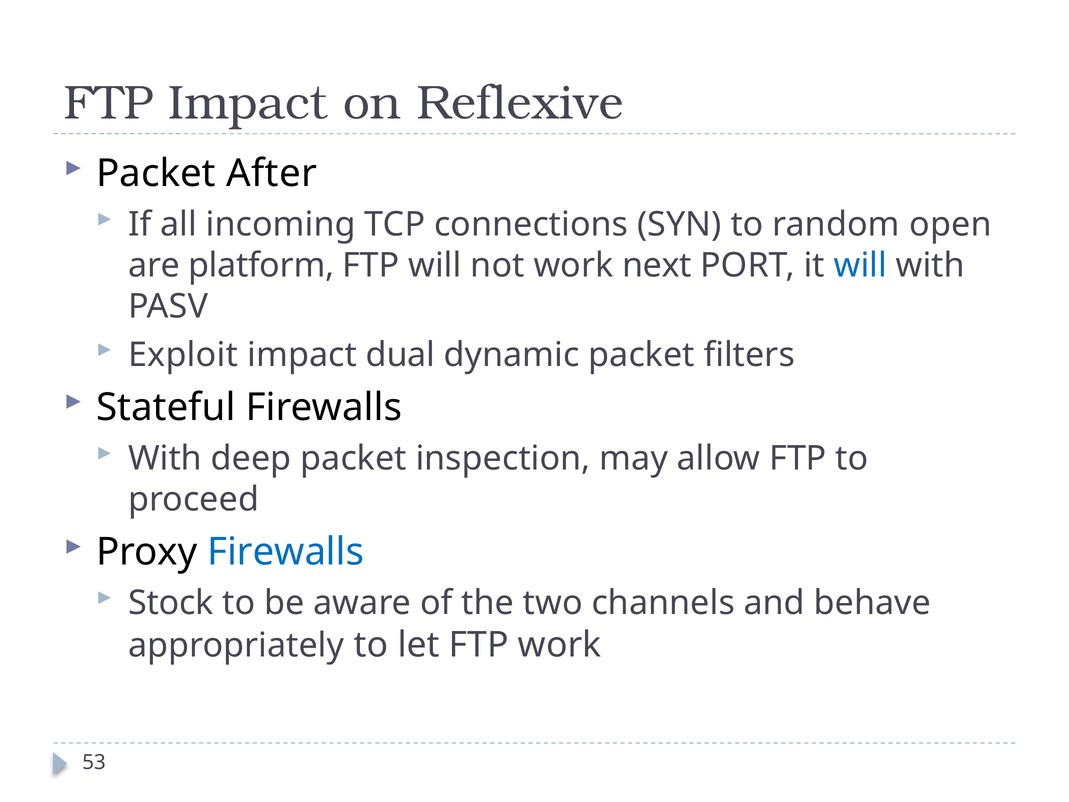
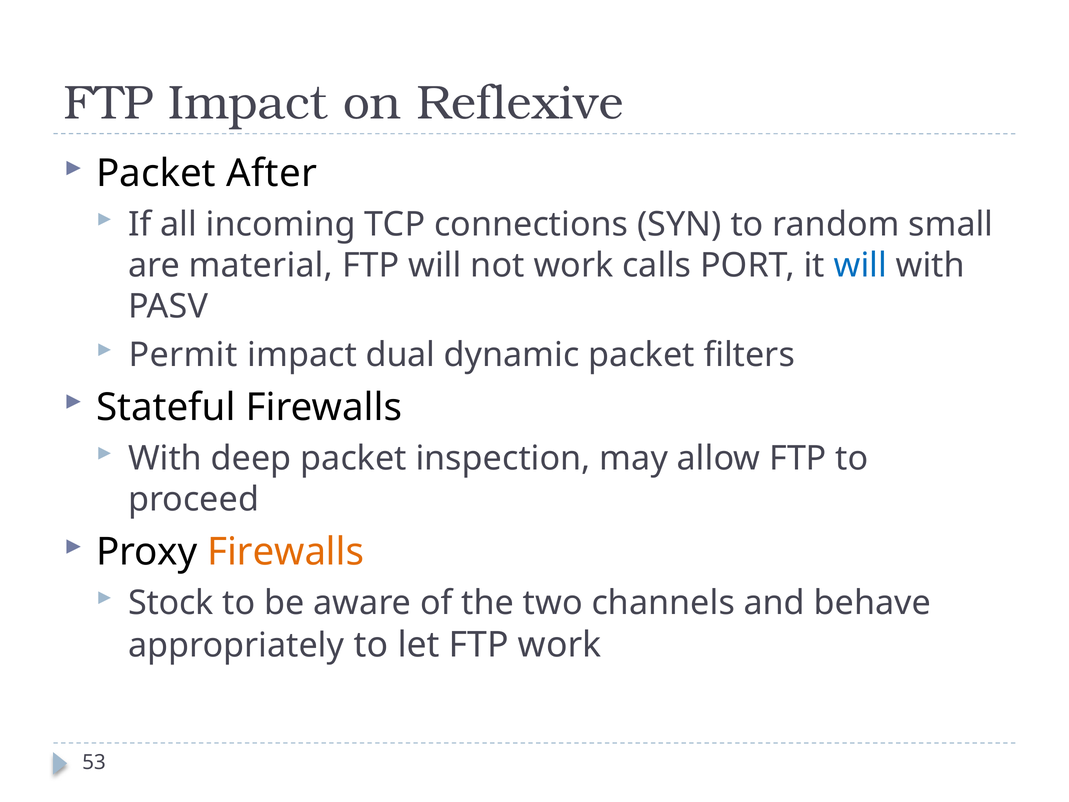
open: open -> small
platform: platform -> material
next: next -> calls
Exploit: Exploit -> Permit
Firewalls at (286, 552) colour: blue -> orange
